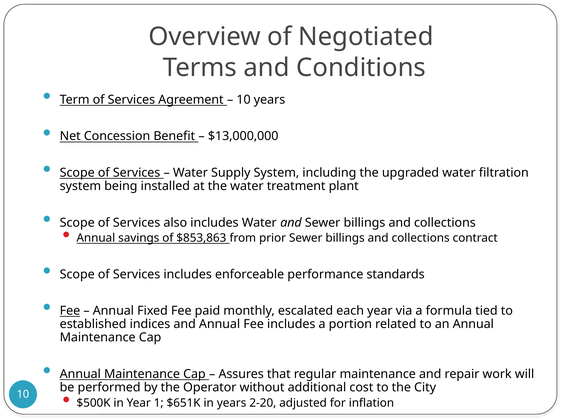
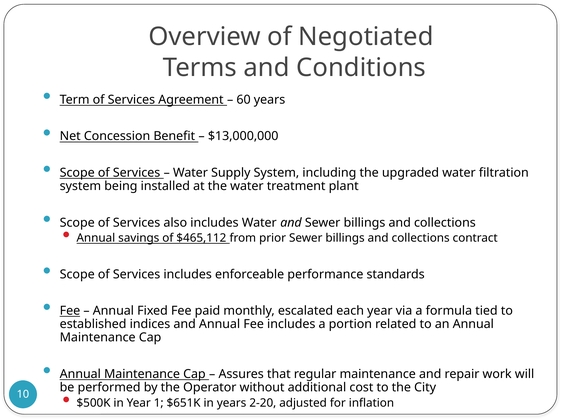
10 at (244, 100): 10 -> 60
$853,863: $853,863 -> $465,112
